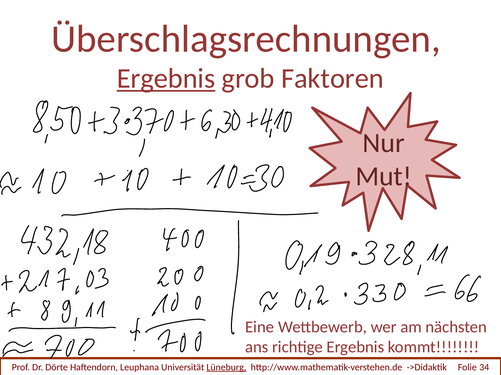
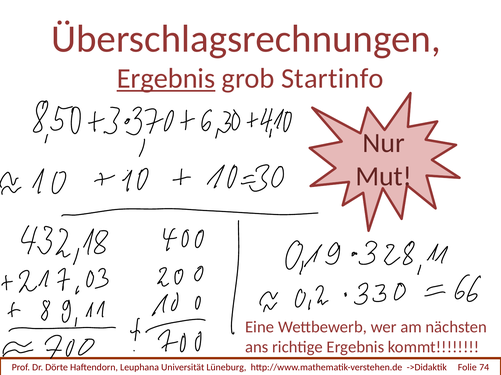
Faktoren: Faktoren -> Startinfo
Lüneburg underline: present -> none
34: 34 -> 74
